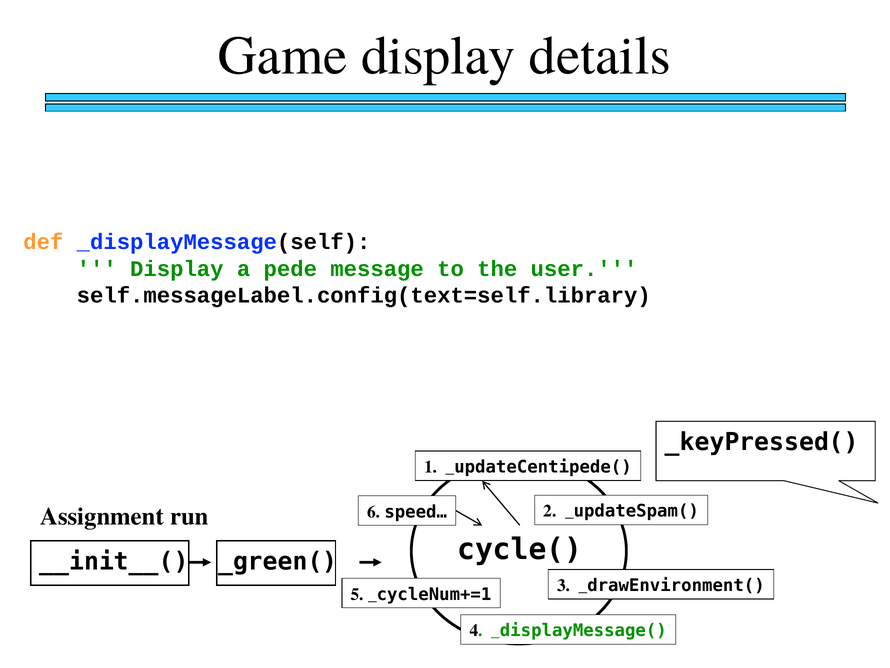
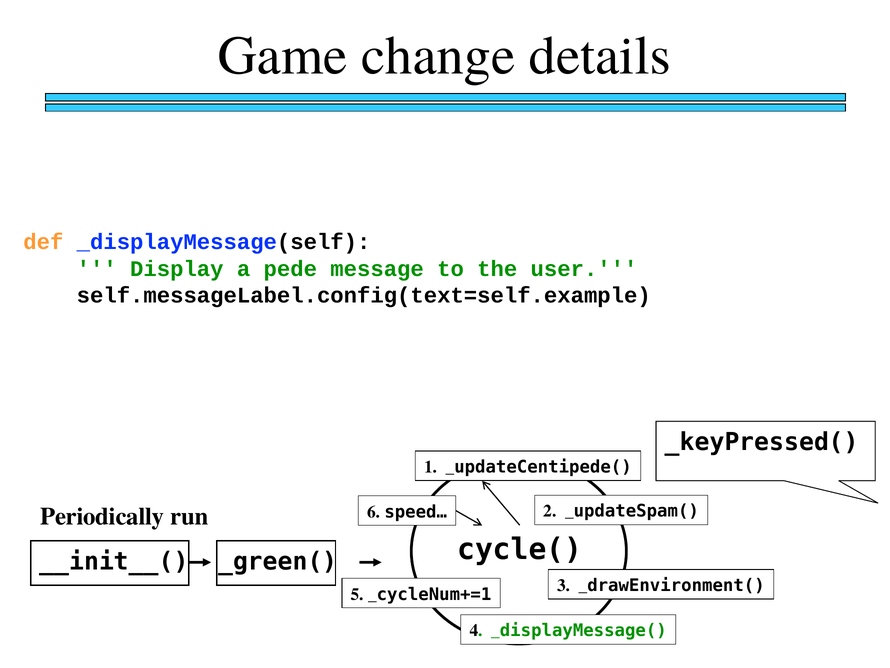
Game display: display -> change
self.messageLabel.config(text=self.library: self.messageLabel.config(text=self.library -> self.messageLabel.config(text=self.example
Assignment: Assignment -> Periodically
